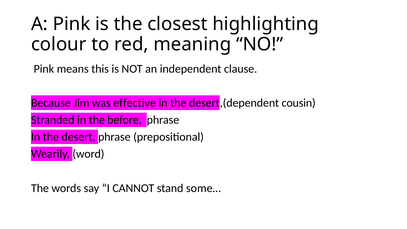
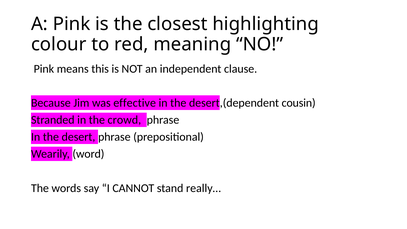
before: before -> crowd
some…: some… -> really…
